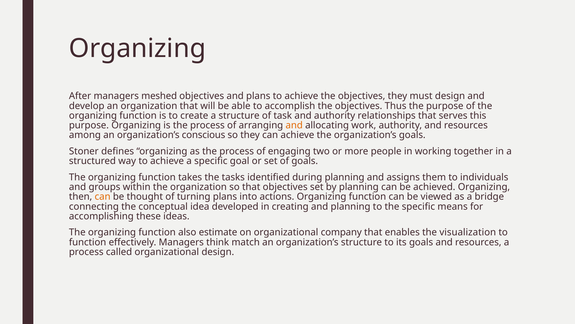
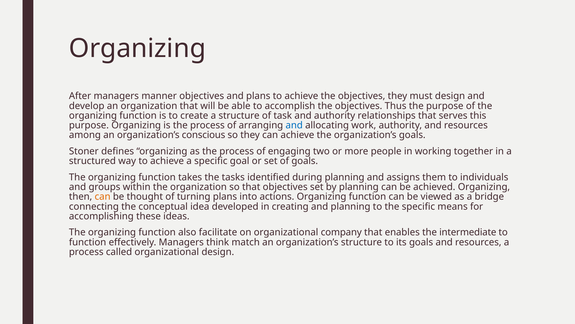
meshed: meshed -> manner
and at (294, 125) colour: orange -> blue
estimate: estimate -> facilitate
visualization: visualization -> intermediate
